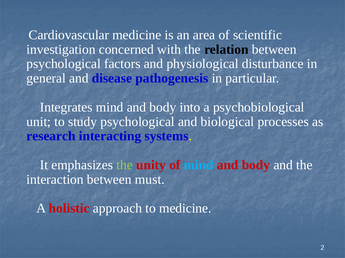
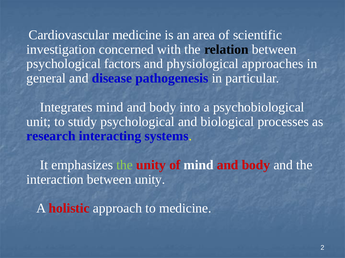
disturbance: disturbance -> approaches
mind at (199, 165) colour: light blue -> white
between must: must -> unity
